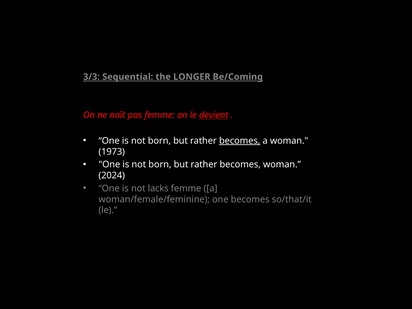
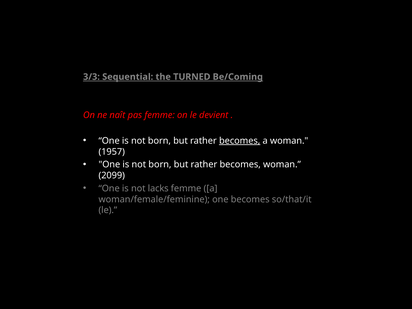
LONGER: LONGER -> TURNED
devient underline: present -> none
1973: 1973 -> 1957
2024: 2024 -> 2099
